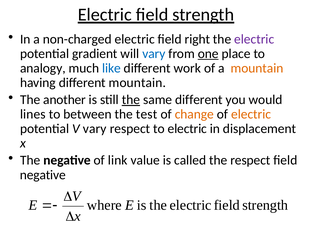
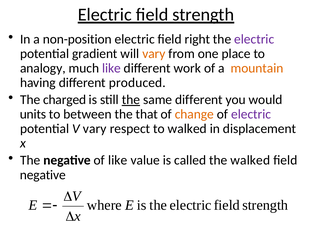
non-charged: non-charged -> non-position
vary at (154, 54) colour: blue -> orange
one underline: present -> none
like at (111, 68) colour: blue -> purple
different mountain: mountain -> produced
another: another -> charged
lines: lines -> units
test: test -> that
electric at (251, 114) colour: orange -> purple
to electric: electric -> walked
of link: link -> like
the respect: respect -> walked
